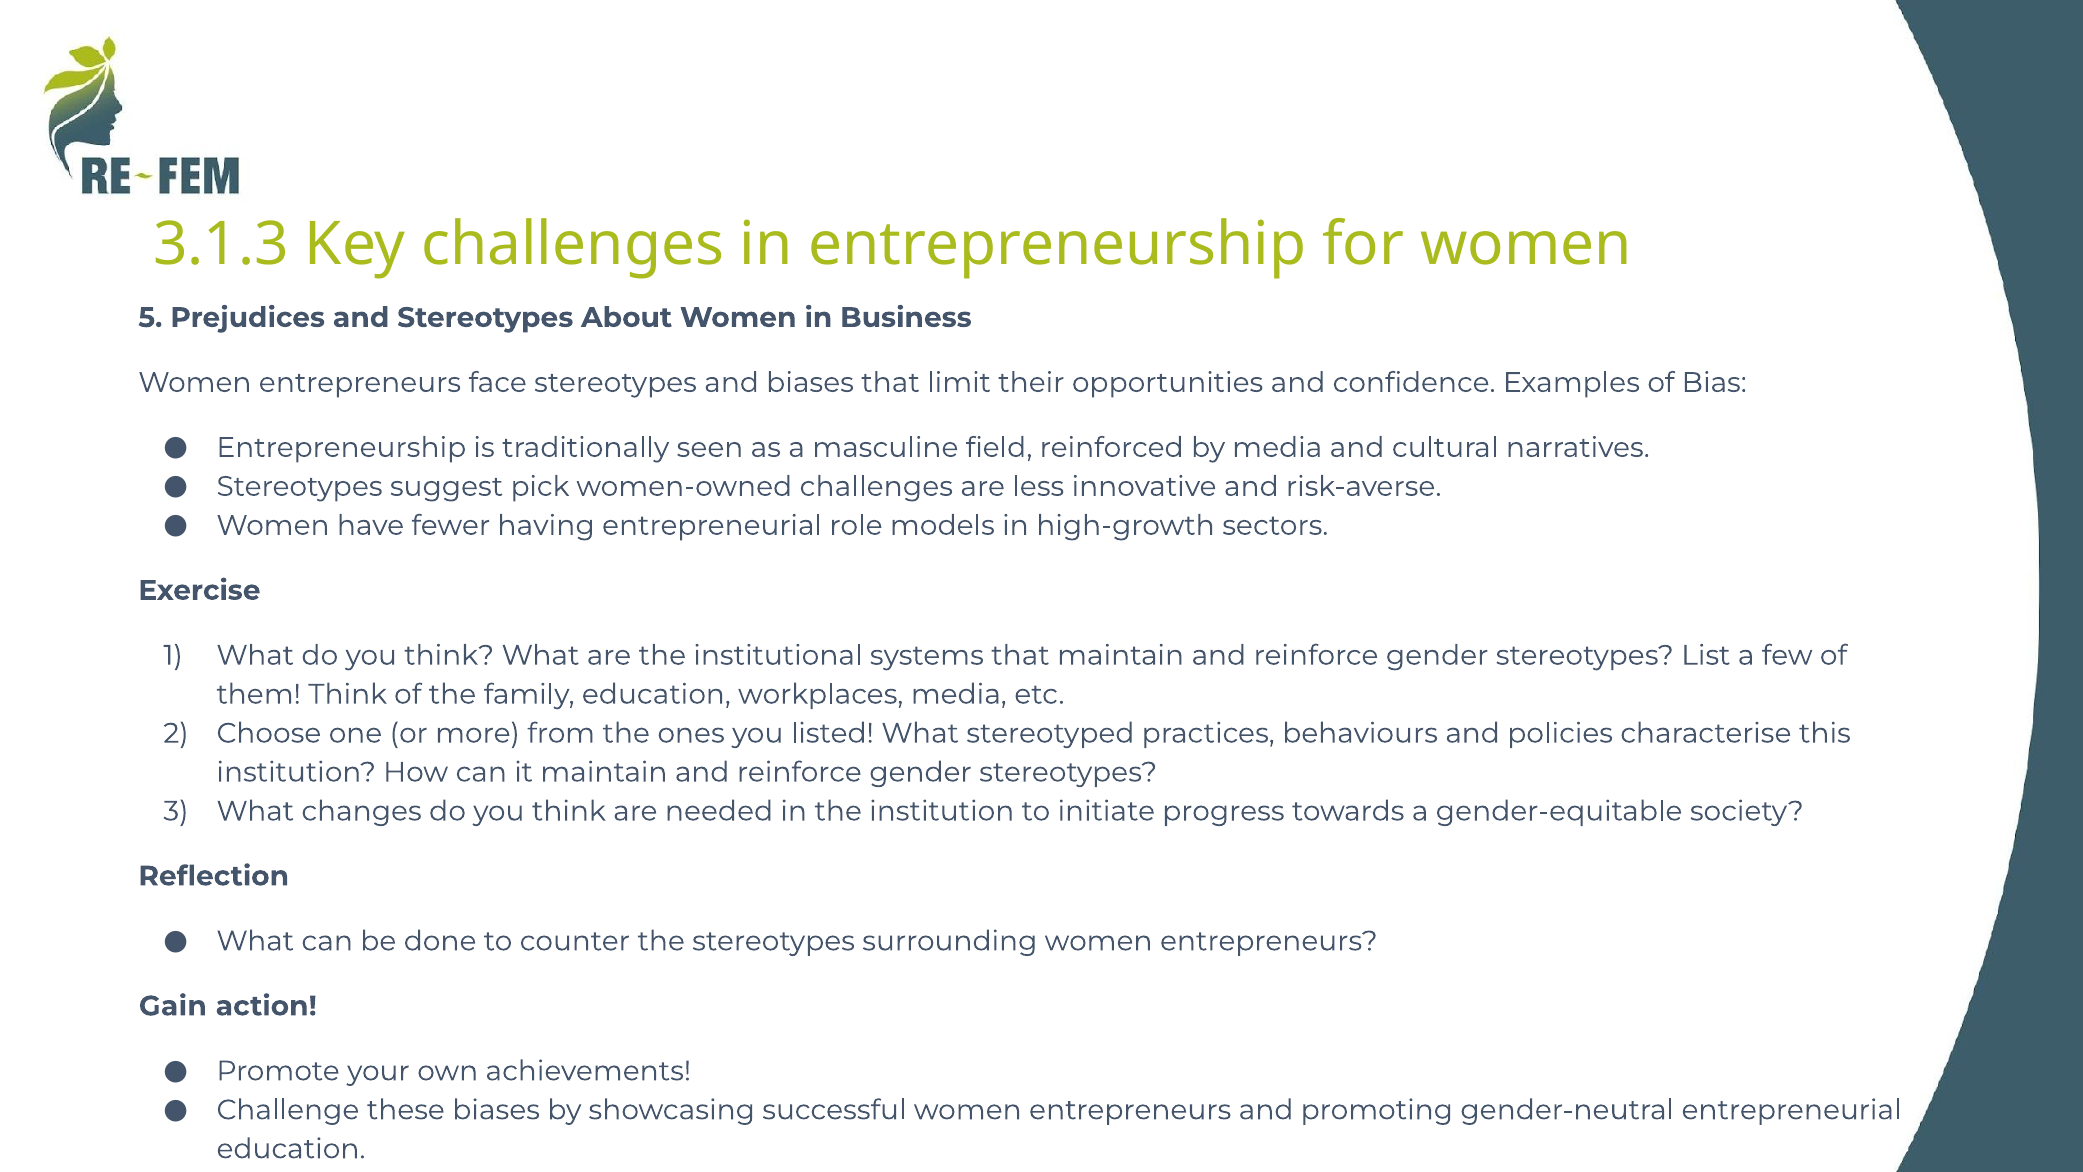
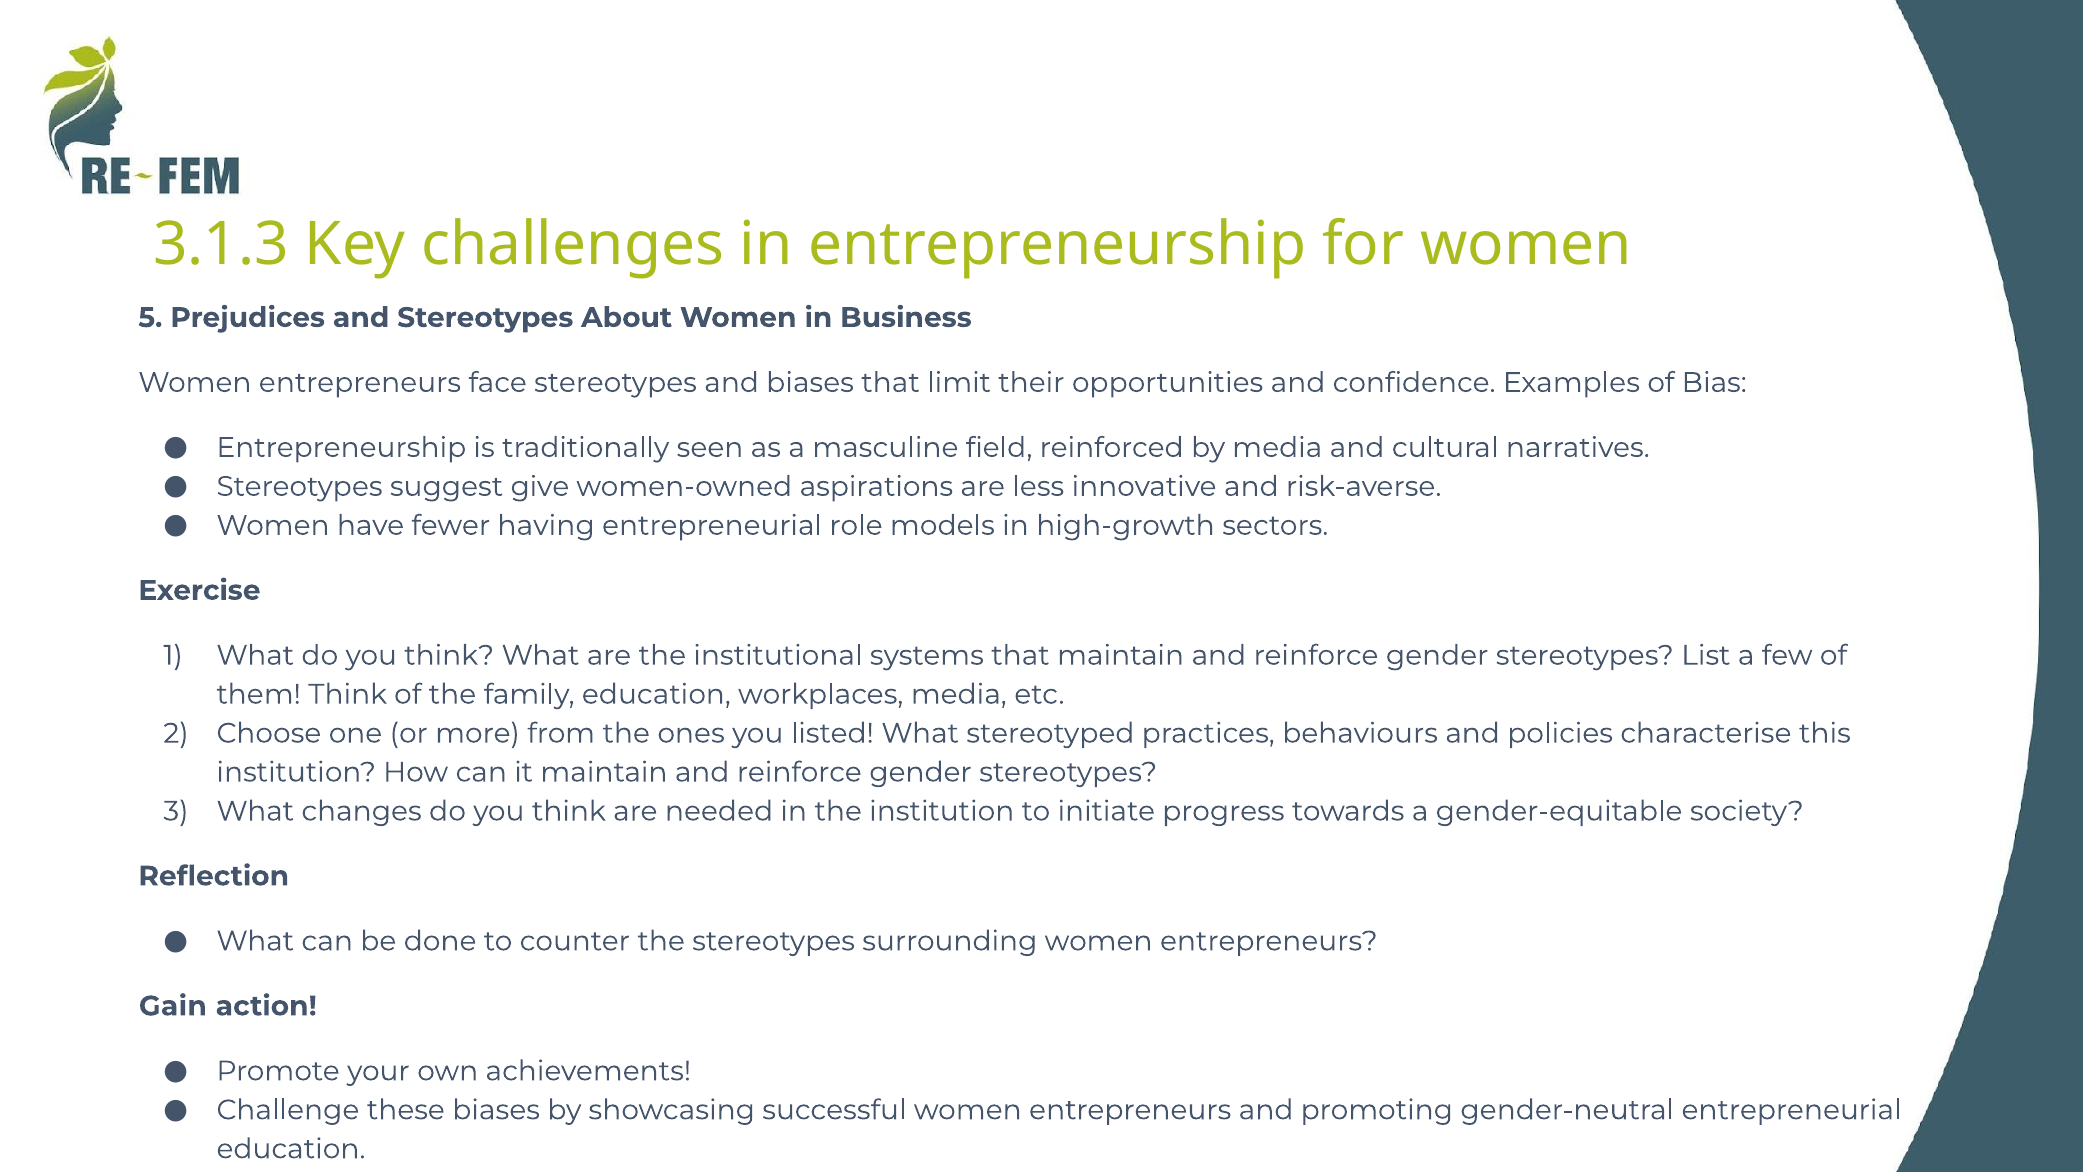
pick: pick -> give
women-owned challenges: challenges -> aspirations
